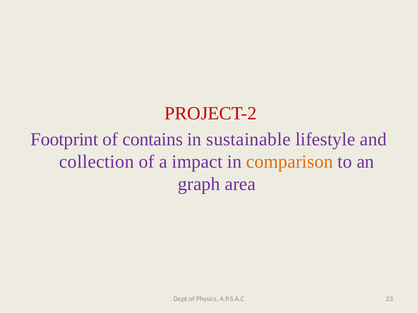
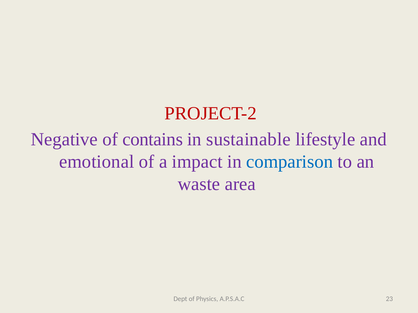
Footprint: Footprint -> Negative
collection: collection -> emotional
comparison colour: orange -> blue
graph: graph -> waste
